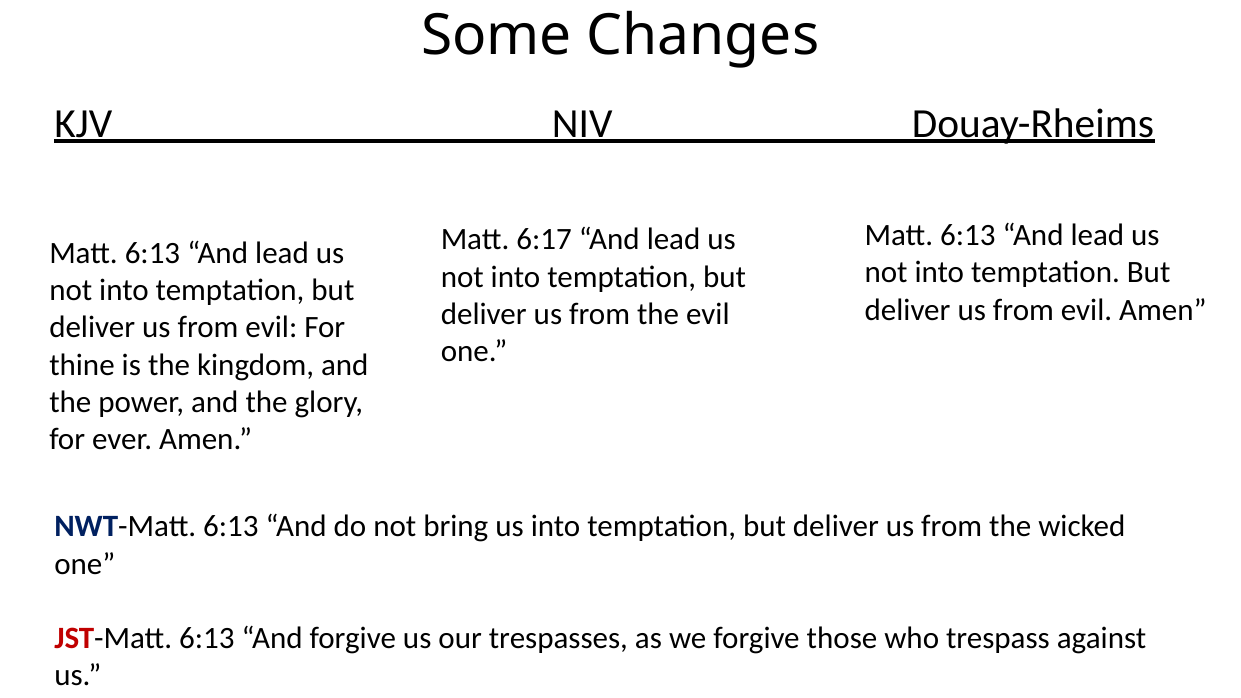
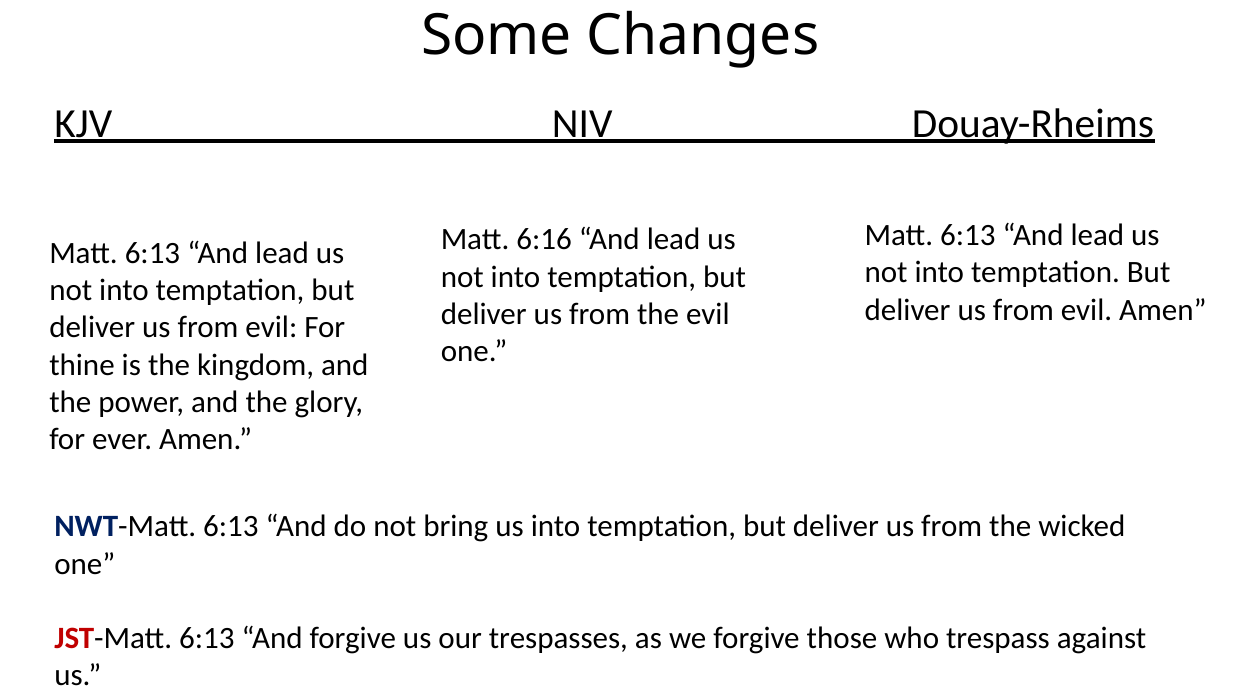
6:17: 6:17 -> 6:16
